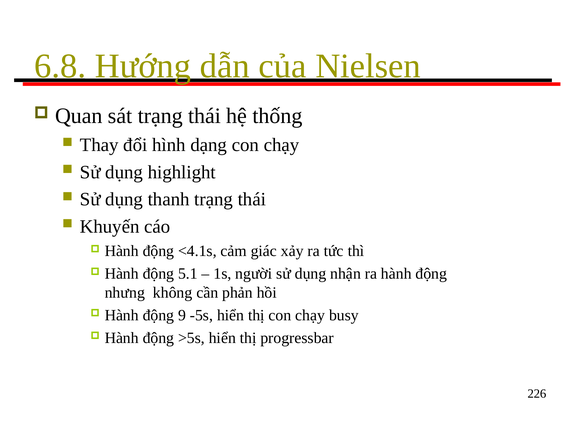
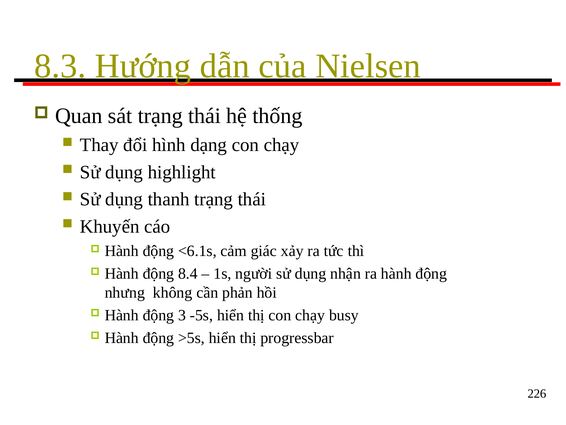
6.8: 6.8 -> 8.3
<4.1s: <4.1s -> <6.1s
5.1: 5.1 -> 8.4
9: 9 -> 3
